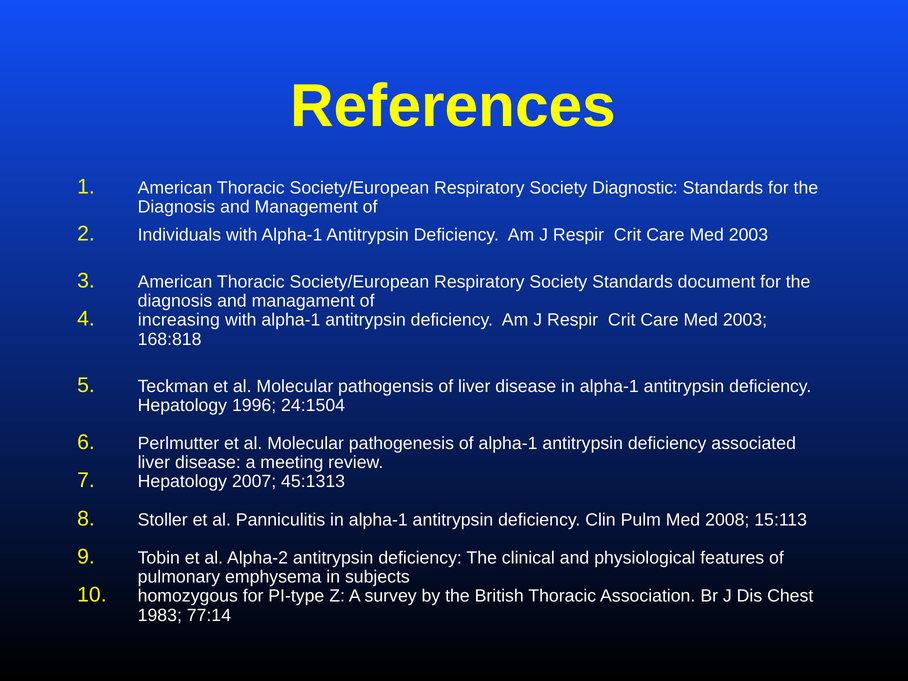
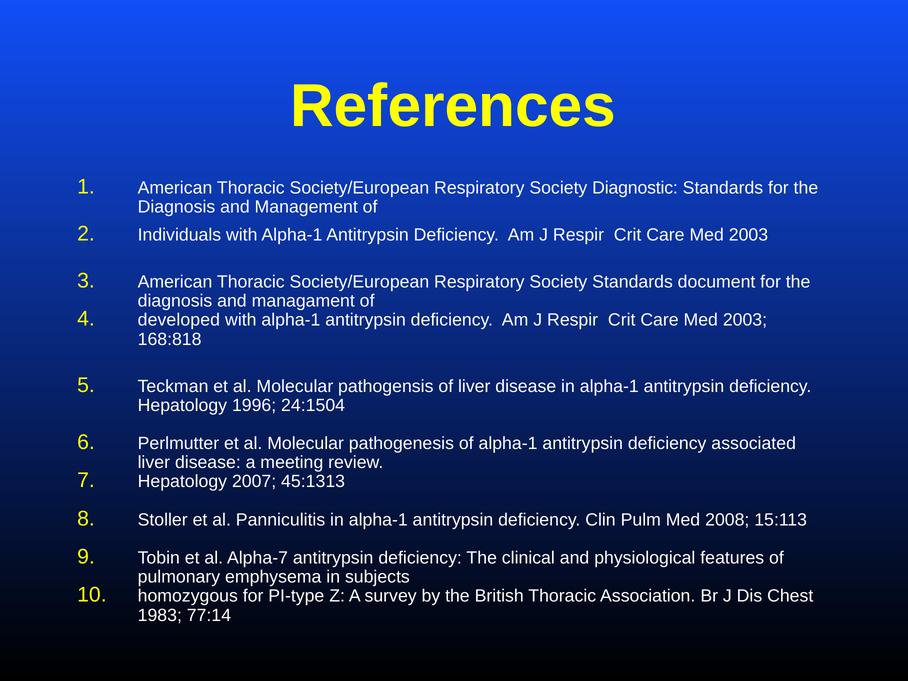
increasing: increasing -> developed
Alpha-2: Alpha-2 -> Alpha-7
